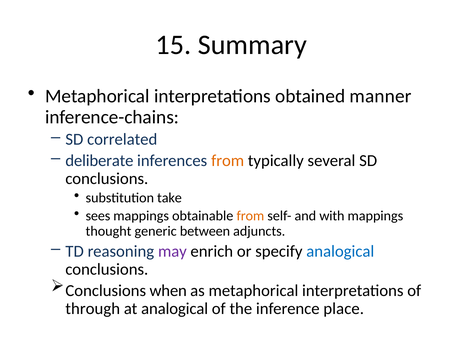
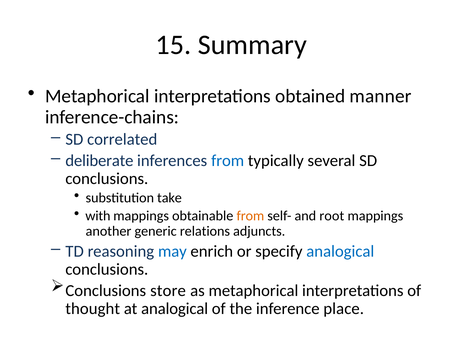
from at (228, 161) colour: orange -> blue
sees: sees -> with
with: with -> root
thought: thought -> another
between: between -> relations
may colour: purple -> blue
when: when -> store
through: through -> thought
